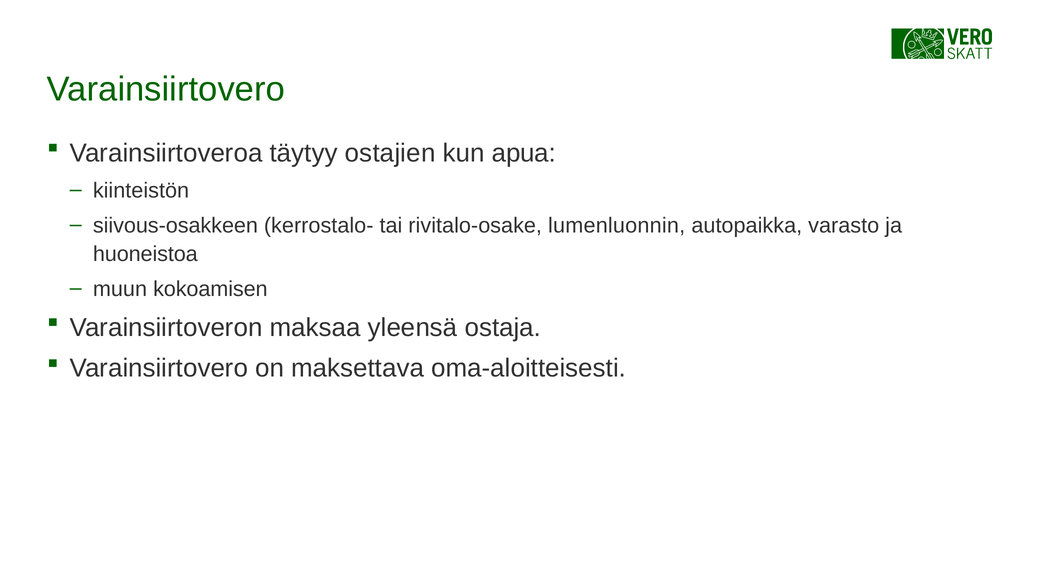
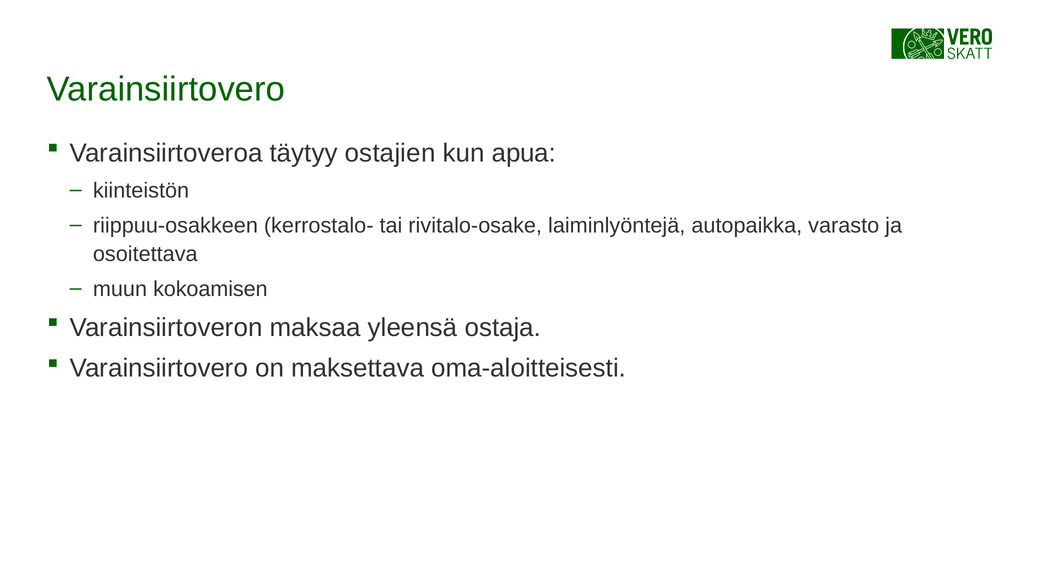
siivous-osakkeen: siivous-osakkeen -> riippuu-osakkeen
lumenluonnin: lumenluonnin -> laiminlyöntejä
huoneistoa: huoneistoa -> osoitettava
